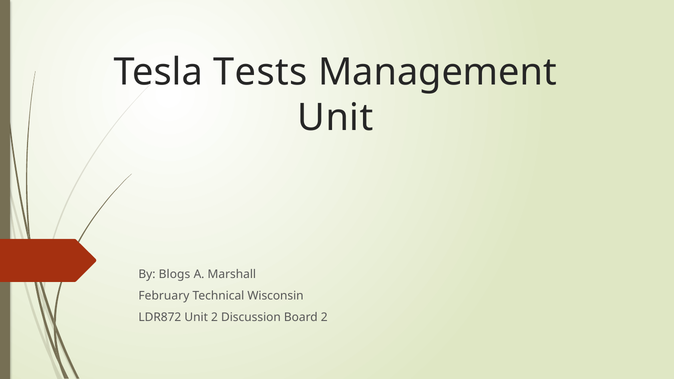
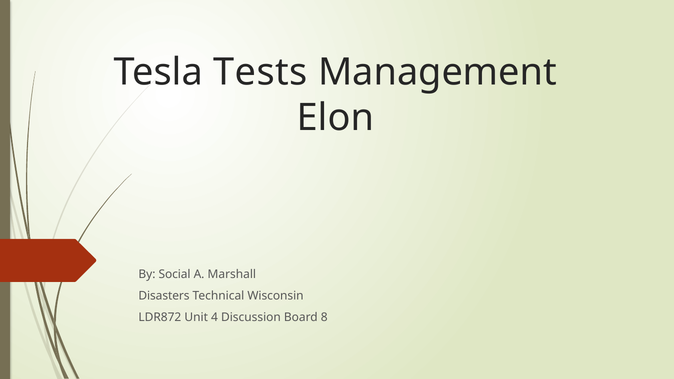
Unit at (335, 118): Unit -> Elon
Blogs: Blogs -> Social
February: February -> Disasters
Unit 2: 2 -> 4
Board 2: 2 -> 8
